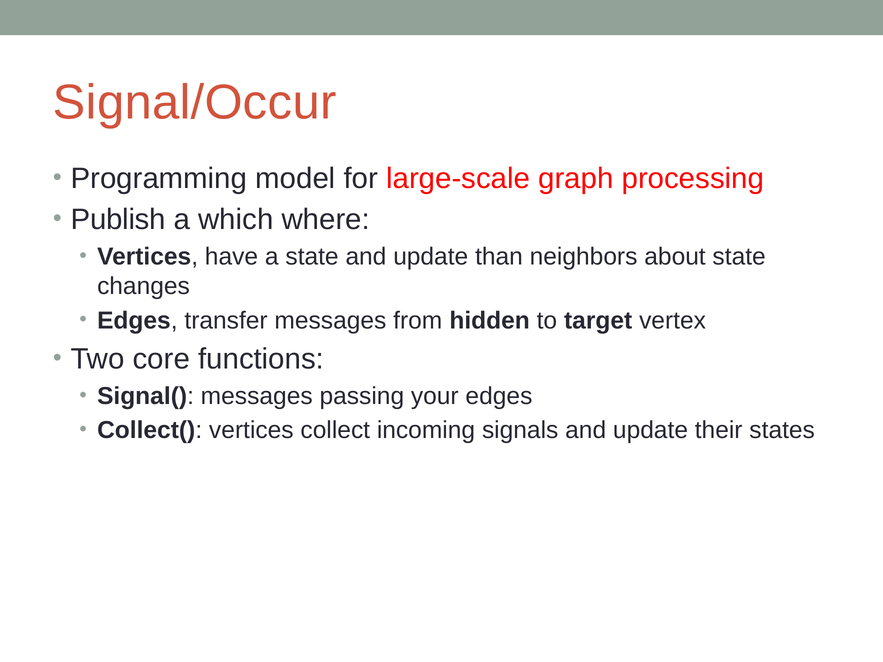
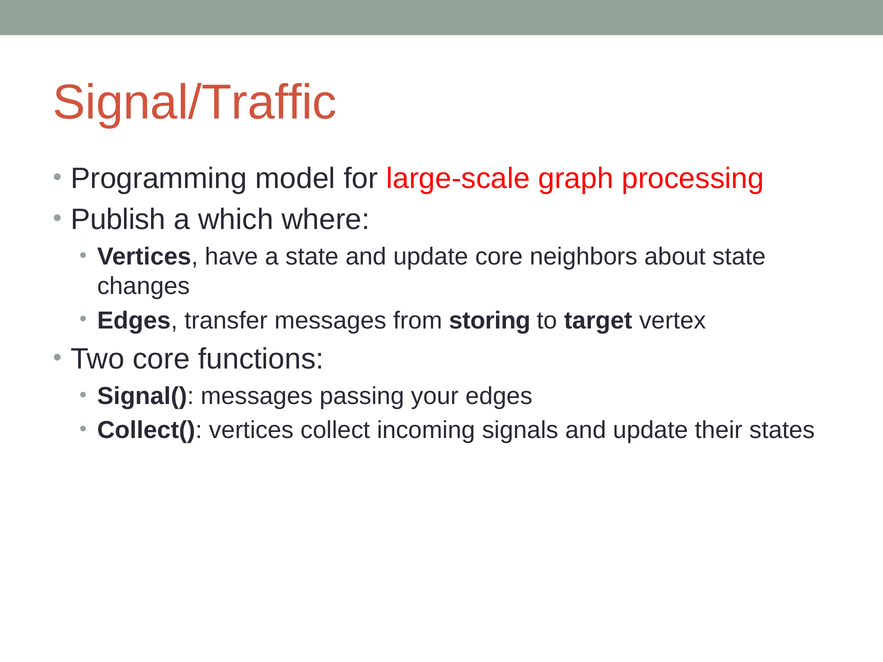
Signal/Occur: Signal/Occur -> Signal/Traffic
update than: than -> core
hidden: hidden -> storing
